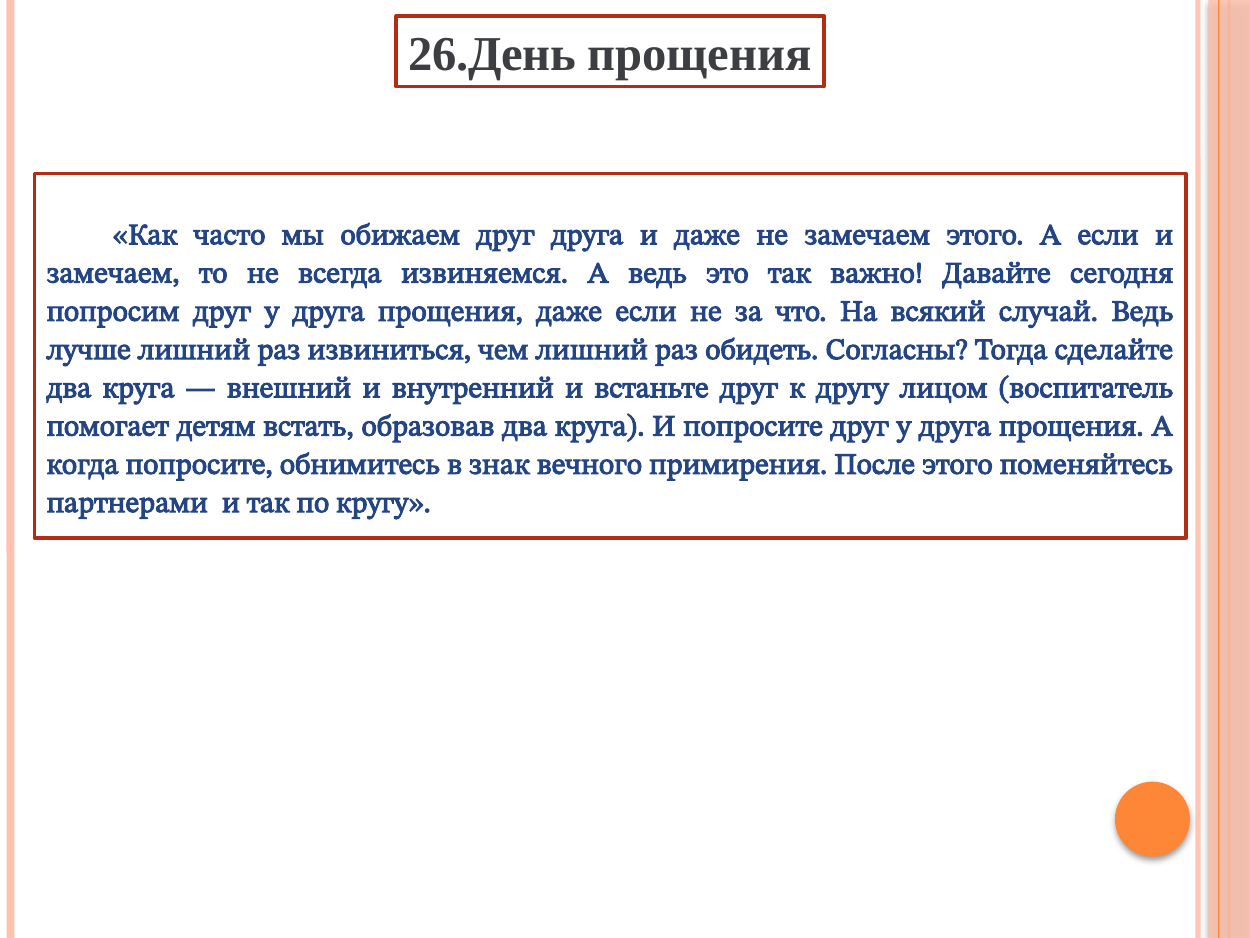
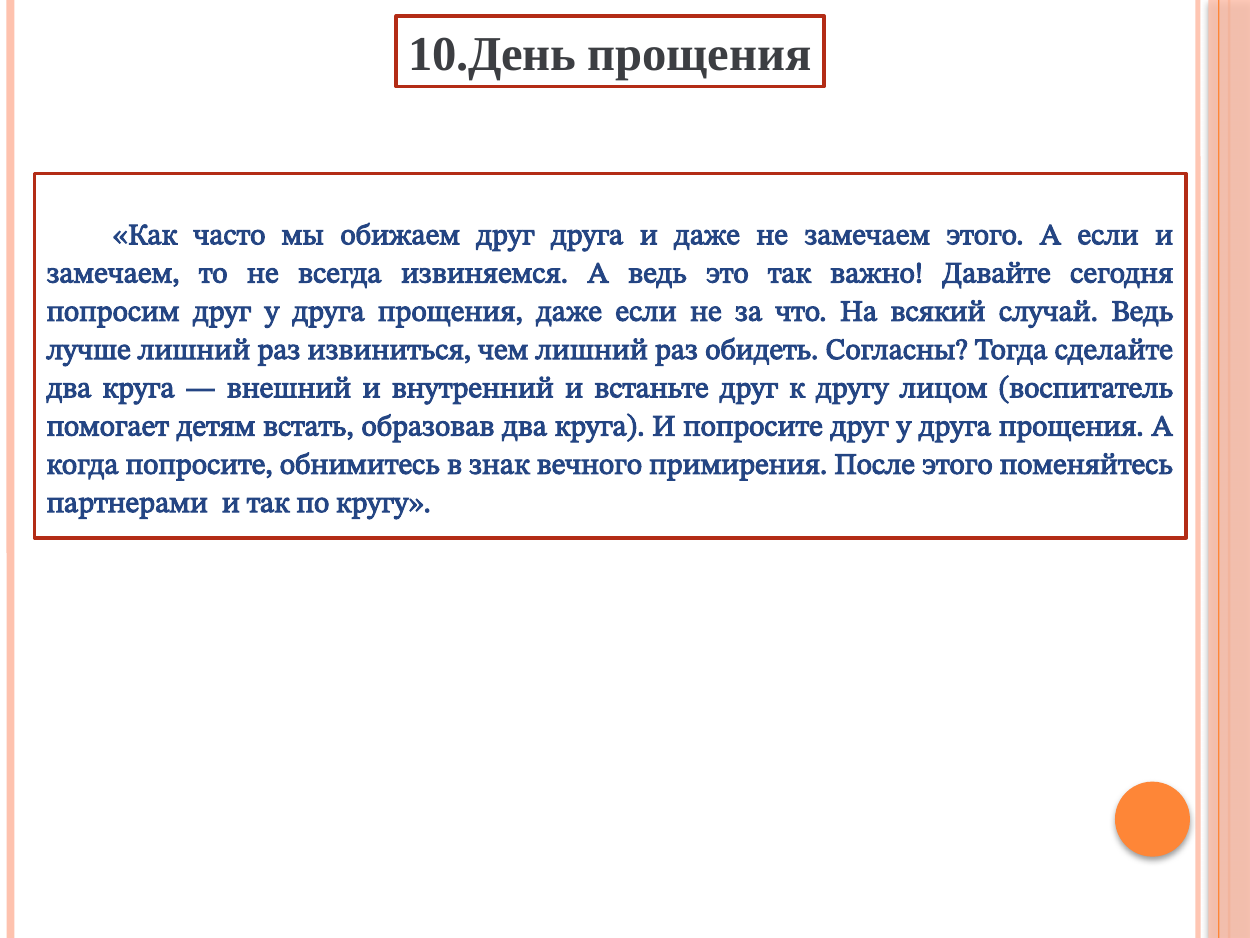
26.День: 26.День -> 10.День
